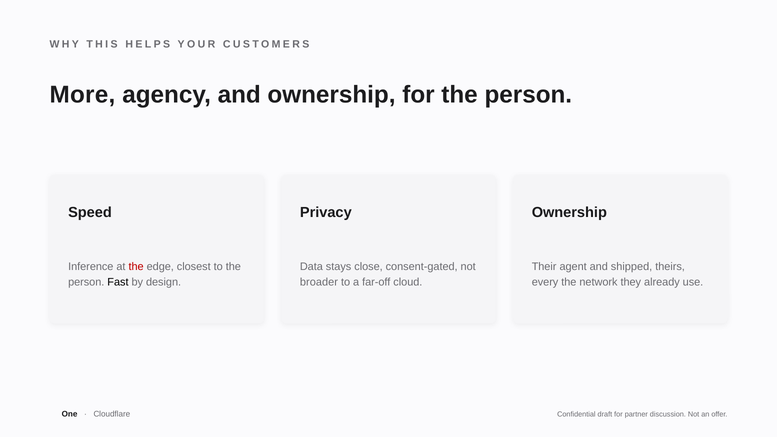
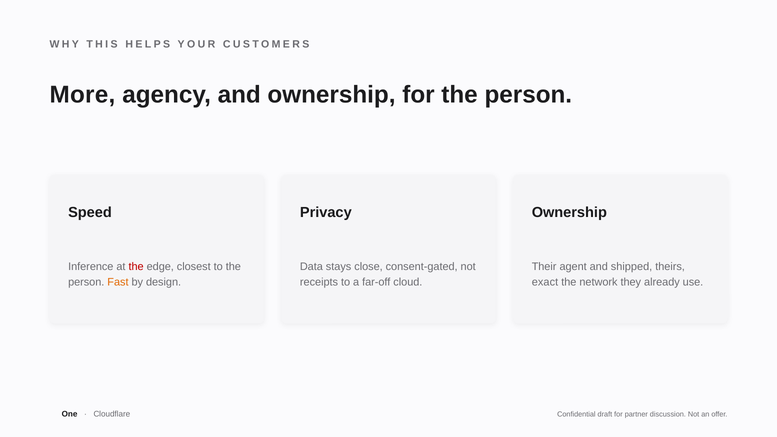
Fast colour: black -> orange
broader: broader -> receipts
every: every -> exact
